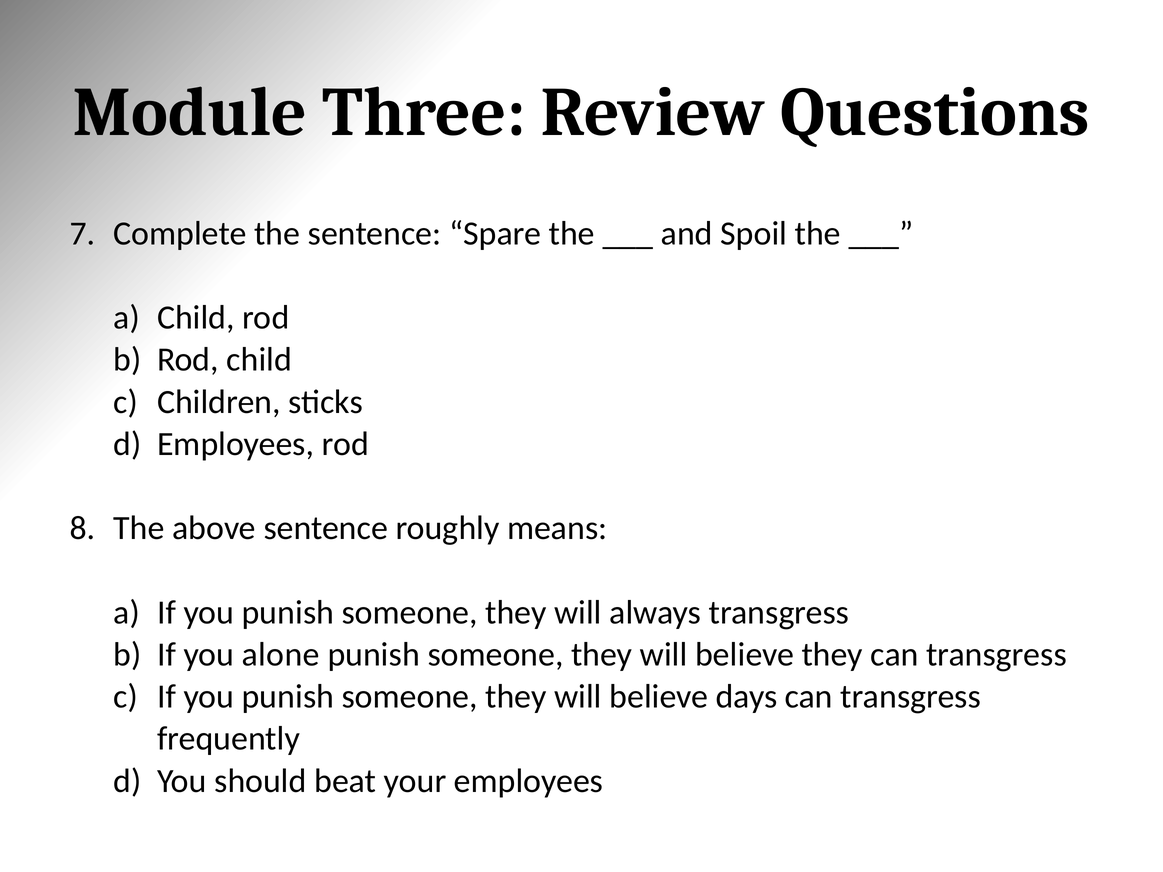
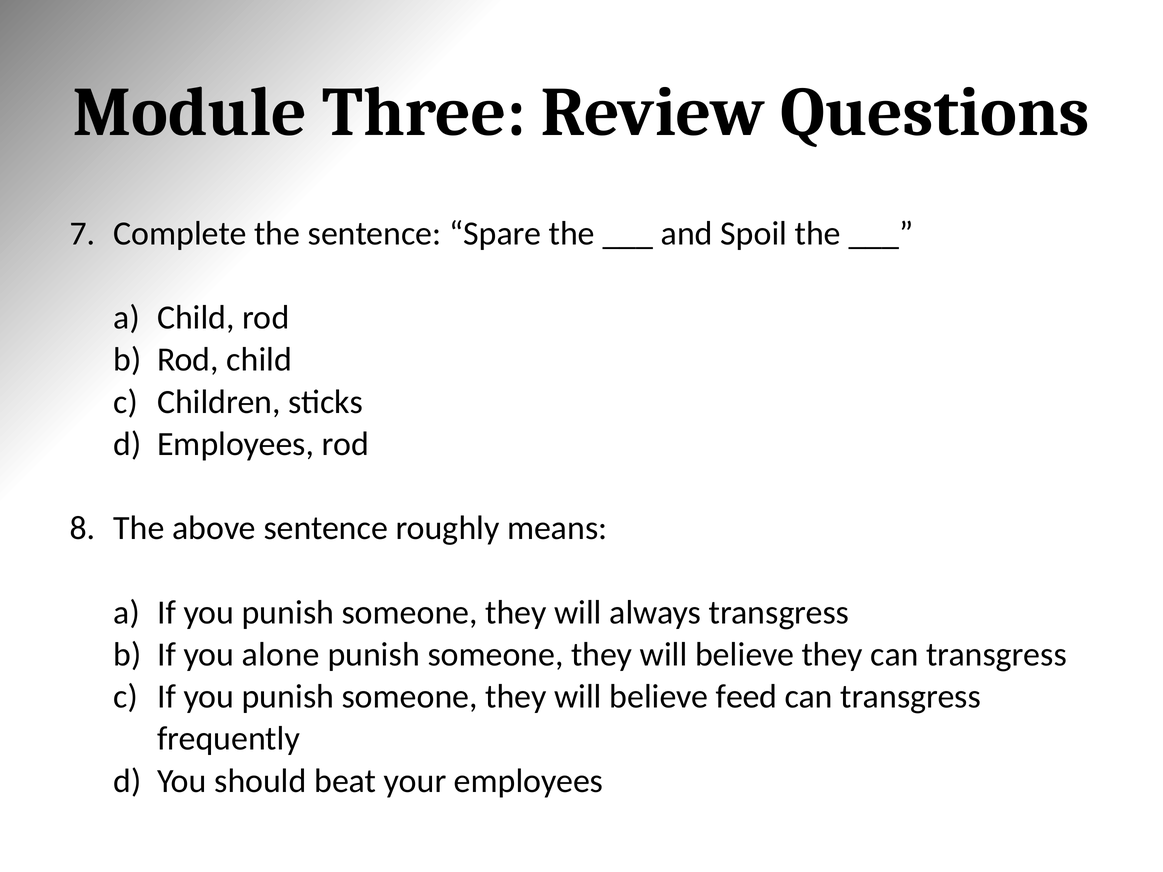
days: days -> feed
